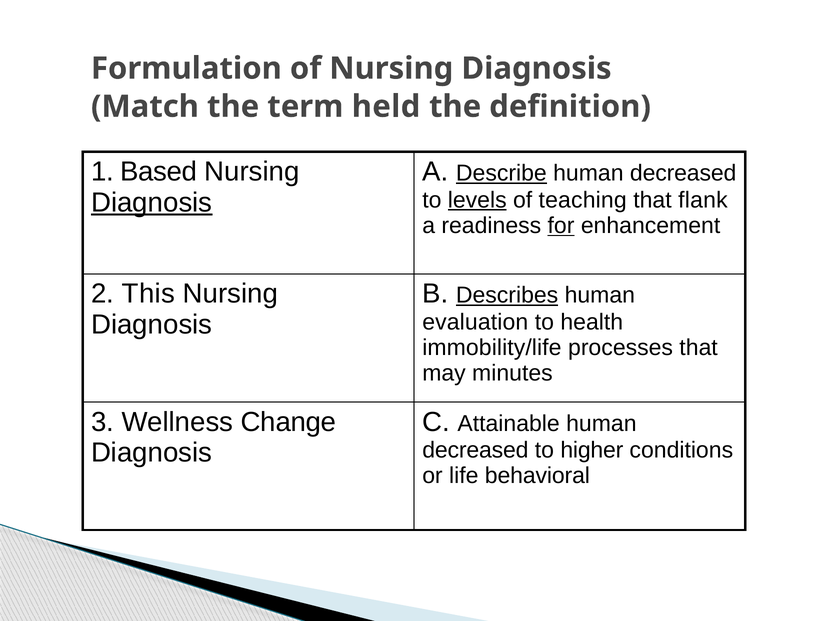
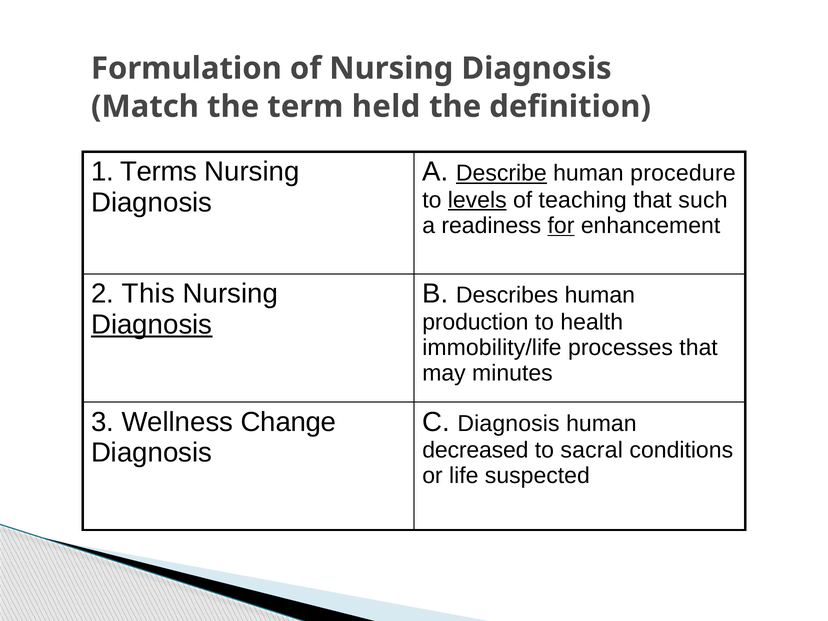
Based: Based -> Terms
decreased at (683, 173): decreased -> procedure
flank: flank -> such
Diagnosis at (152, 203) underline: present -> none
Describes underline: present -> none
evaluation: evaluation -> production
Diagnosis at (152, 325) underline: none -> present
C Attainable: Attainable -> Diagnosis
higher: higher -> sacral
behavioral: behavioral -> suspected
